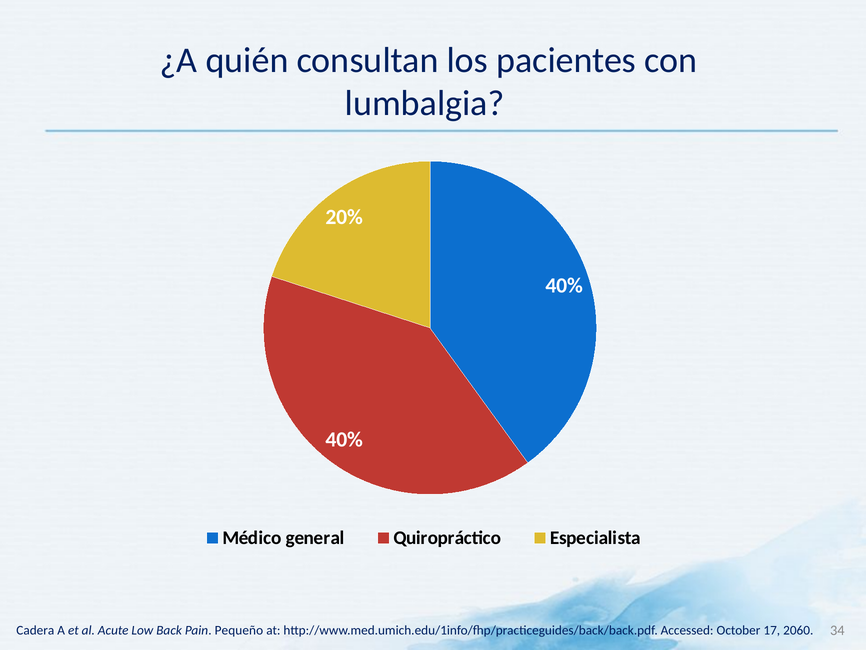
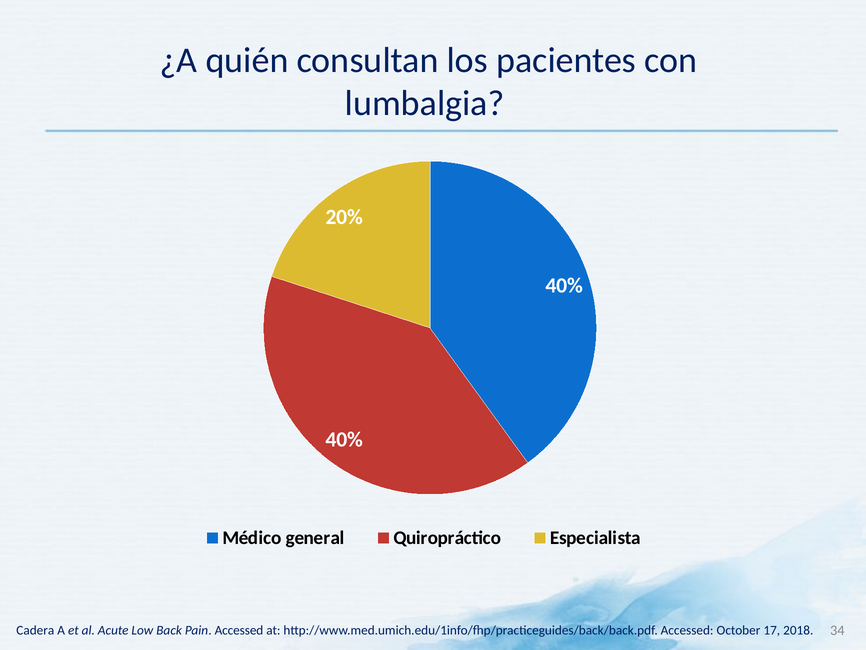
Pain Pequeño: Pequeño -> Accessed
2060: 2060 -> 2018
